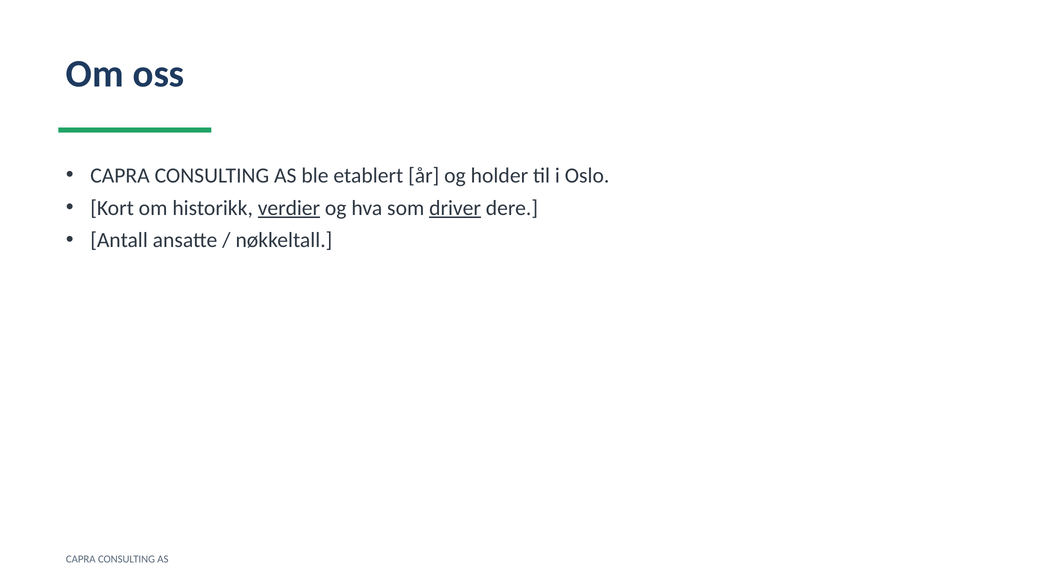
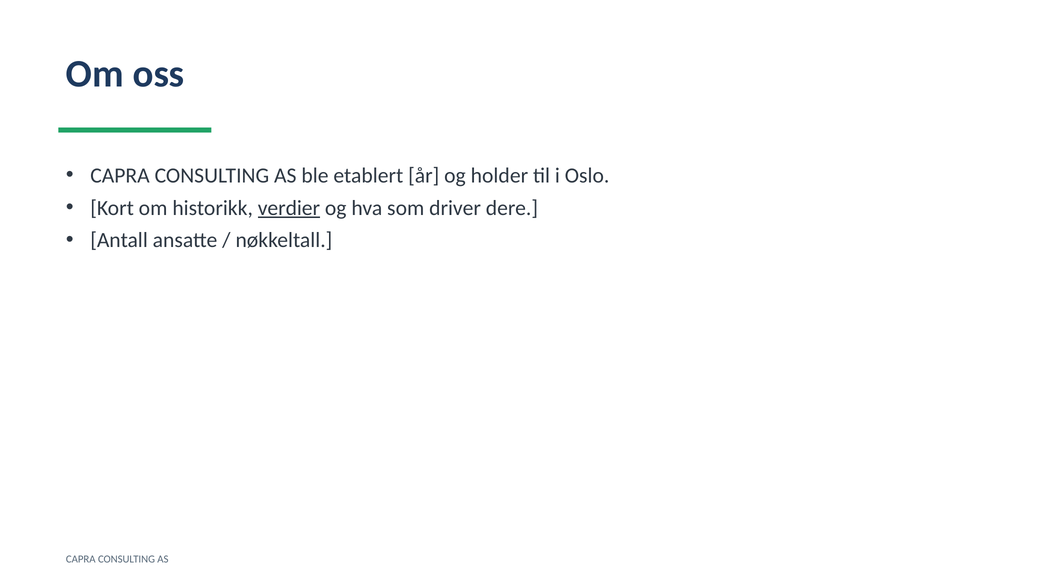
driver underline: present -> none
